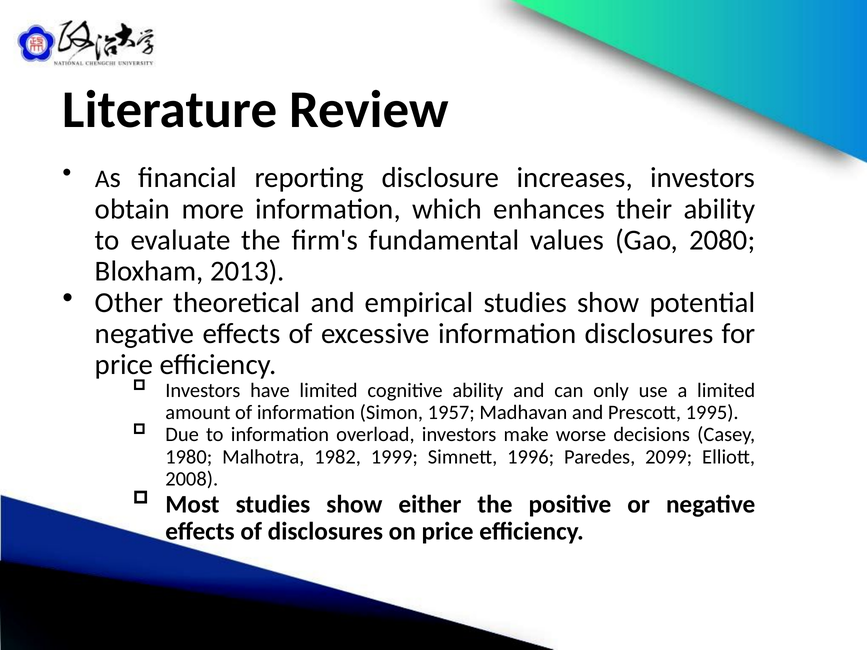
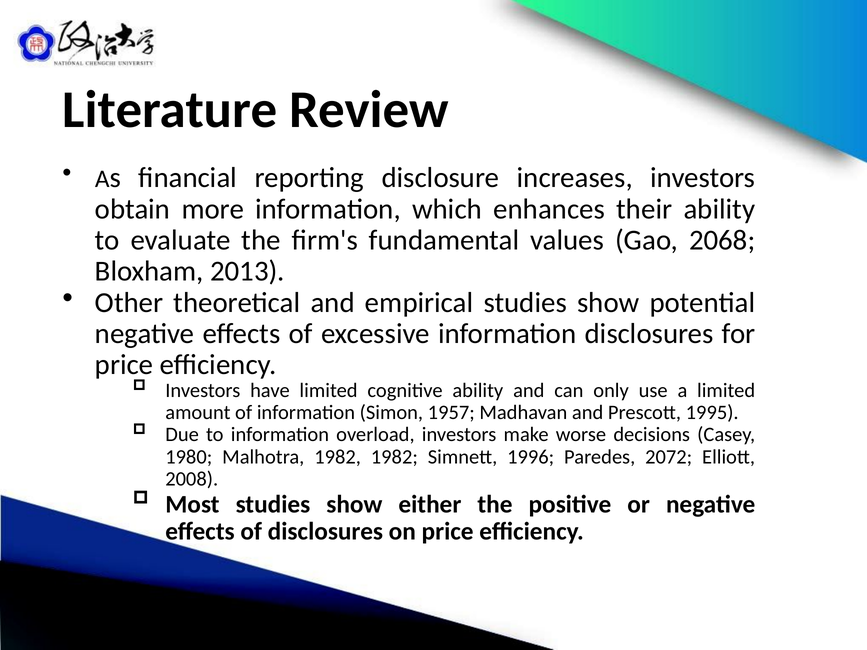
2080: 2080 -> 2068
1982 1999: 1999 -> 1982
2099: 2099 -> 2072
